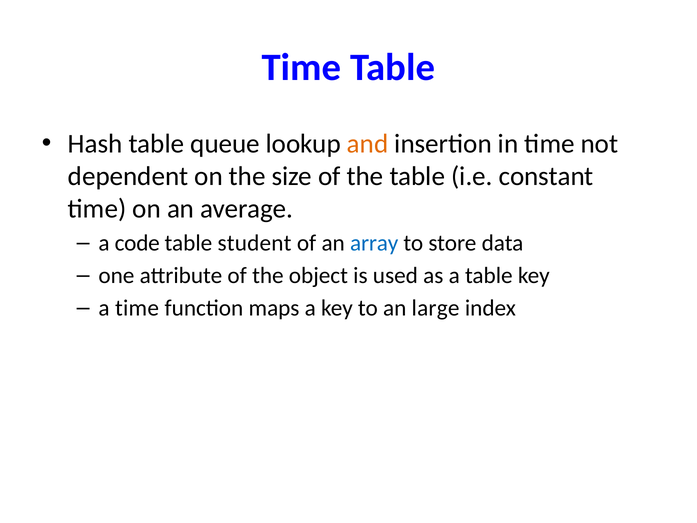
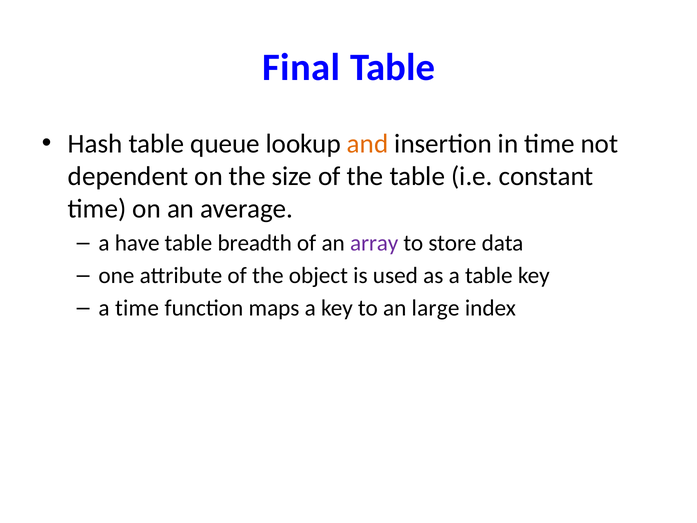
Time at (302, 67): Time -> Final
code: code -> have
student: student -> breadth
array colour: blue -> purple
